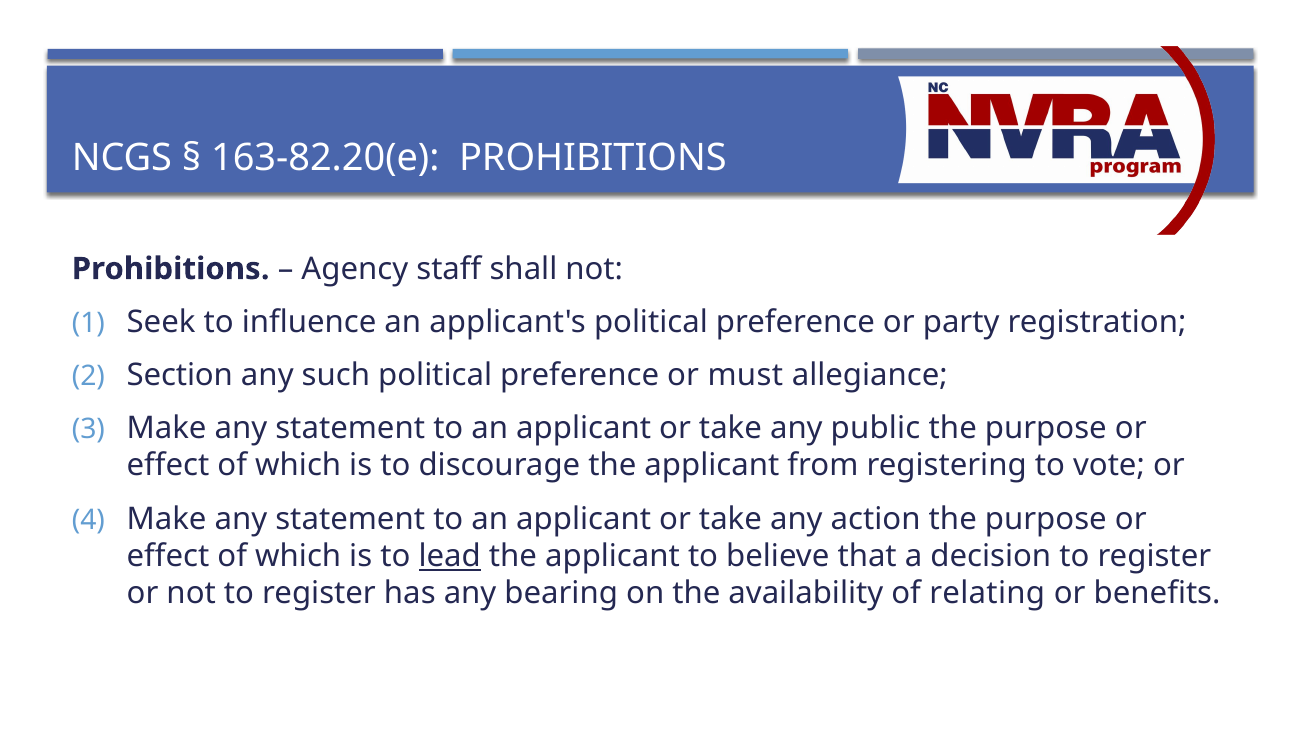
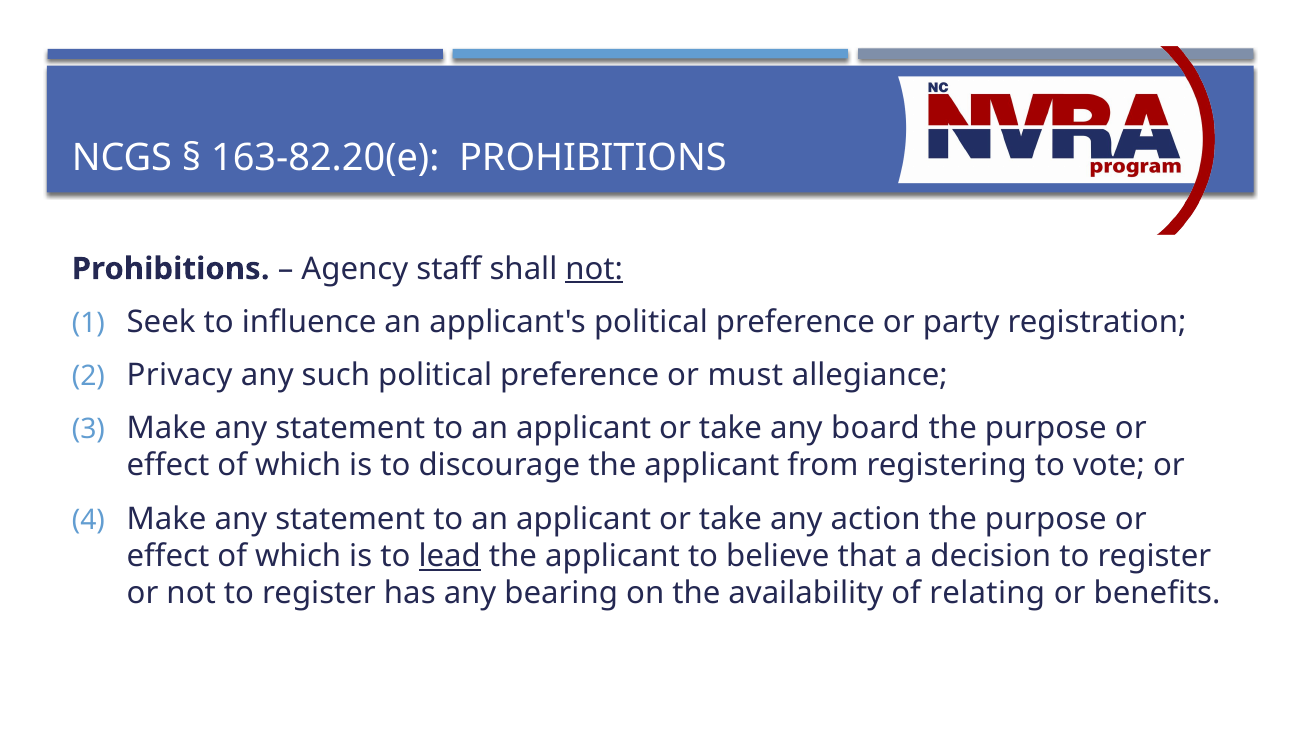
not at (594, 269) underline: none -> present
Section: Section -> Privacy
public: public -> board
